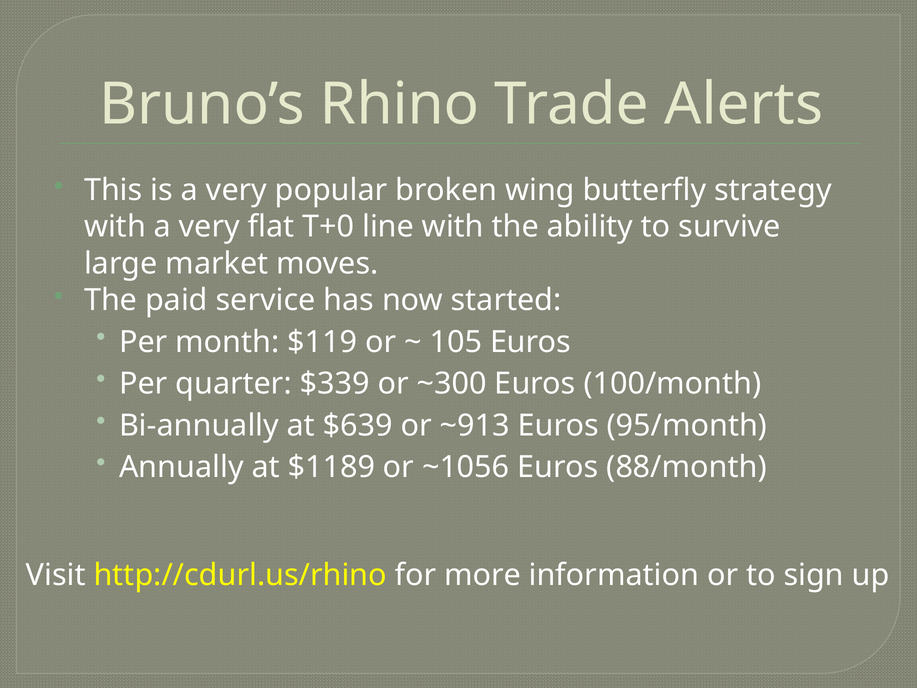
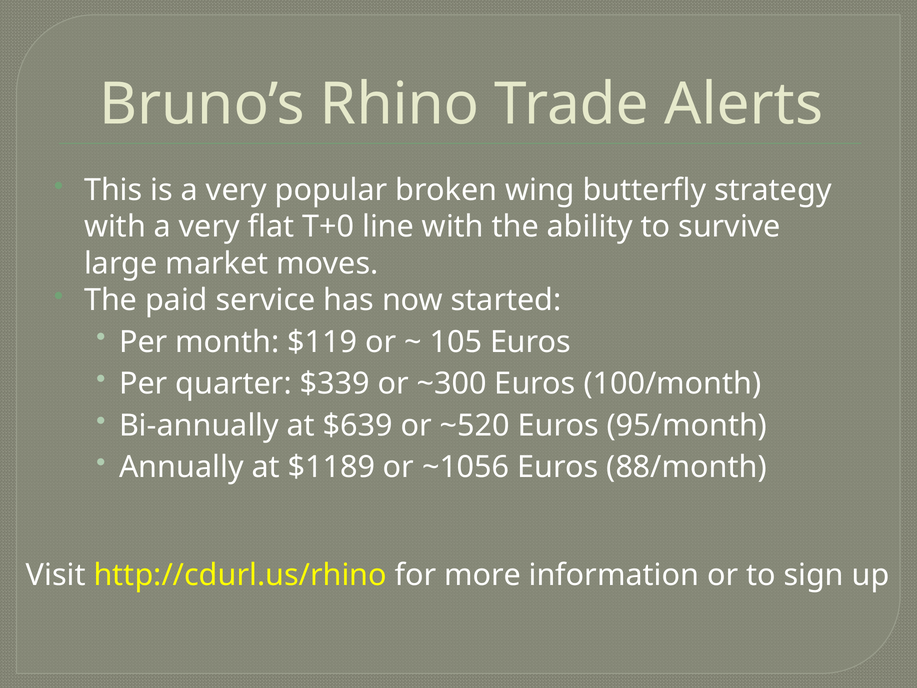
~913: ~913 -> ~520
